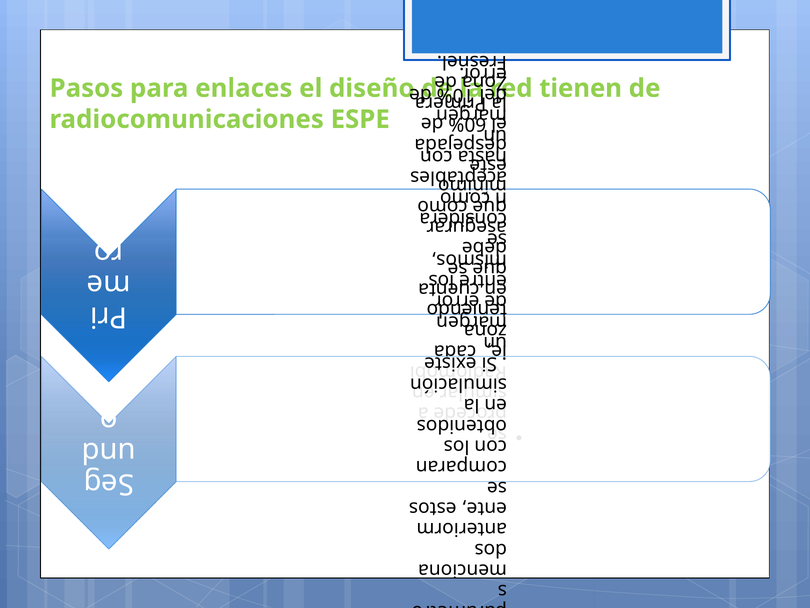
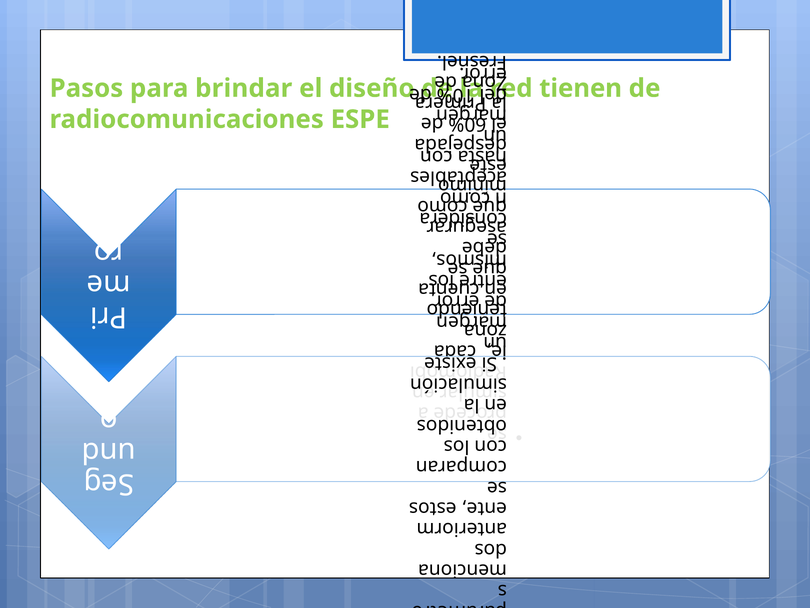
enlaces: enlaces -> brindar
